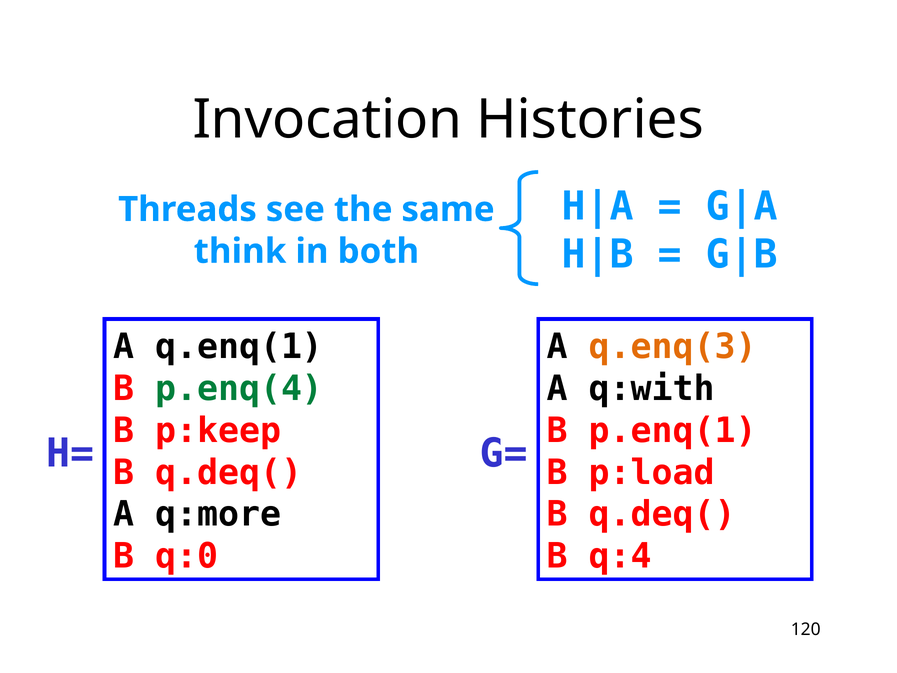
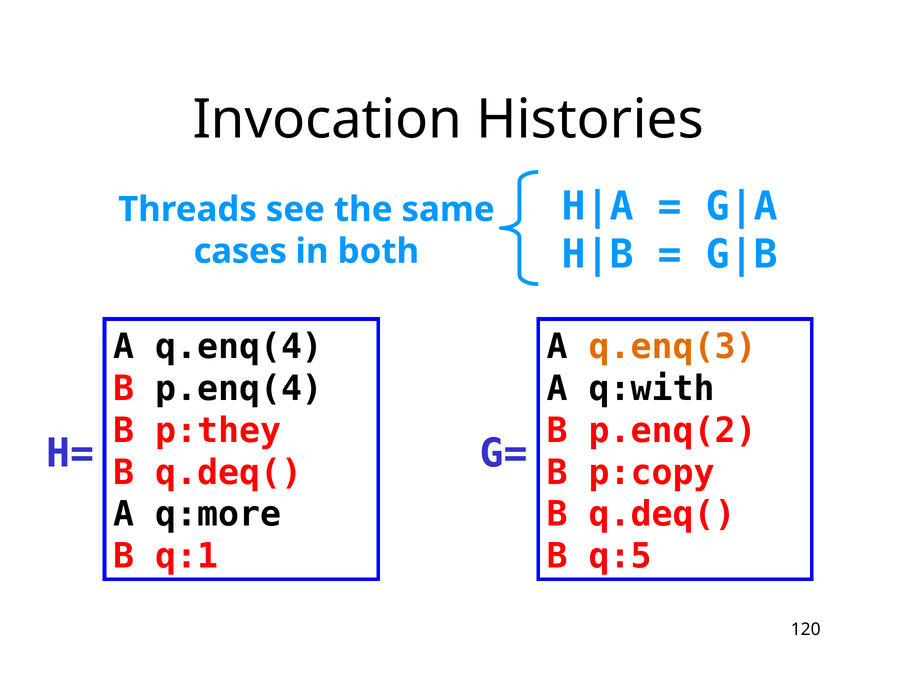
think: think -> cases
q.enq(1: q.enq(1 -> q.enq(4
p.enq(4 colour: green -> black
p:keep: p:keep -> p:they
p.enq(1: p.enq(1 -> p.enq(2
p:load: p:load -> p:copy
q:0: q:0 -> q:1
q:4: q:4 -> q:5
